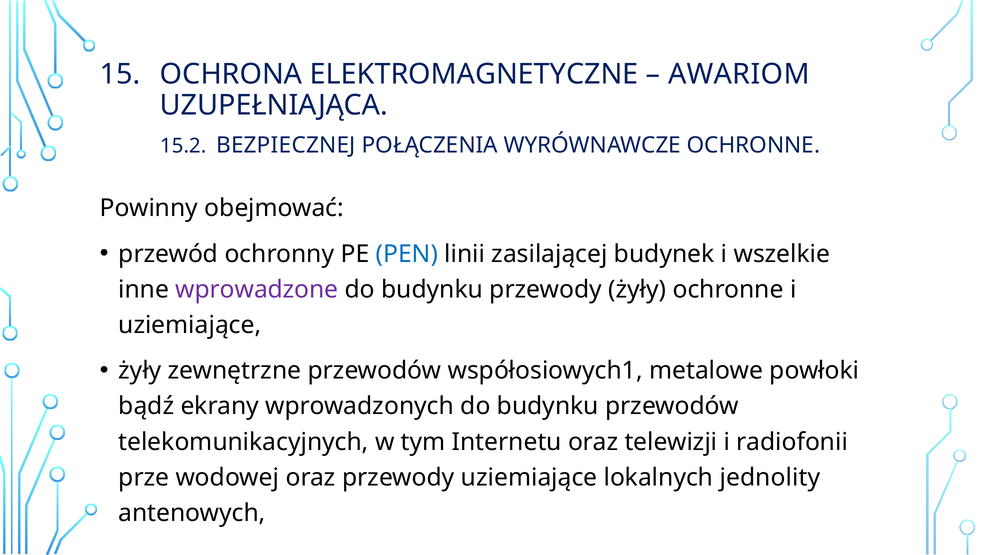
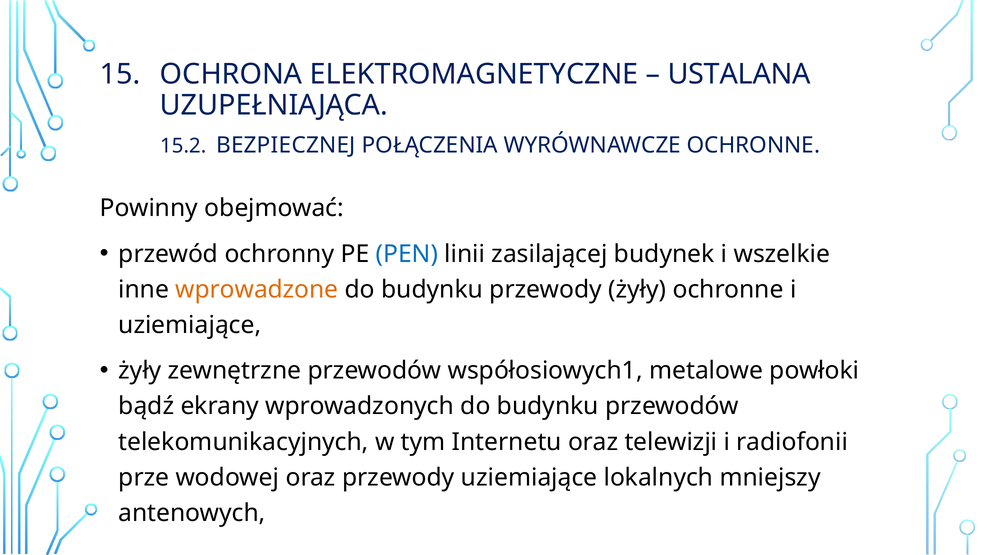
AWARIOM: AWARIOM -> USTALANA
wprowadzone colour: purple -> orange
jednolity: jednolity -> mniejszy
